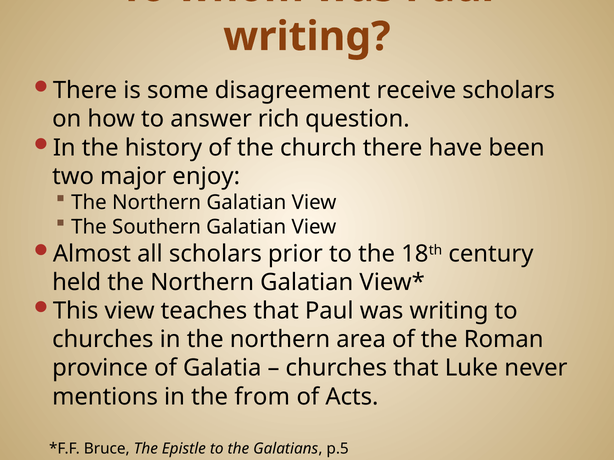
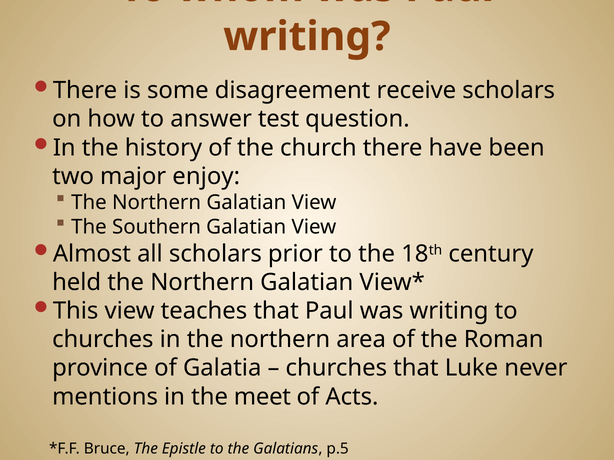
rich: rich -> test
from: from -> meet
